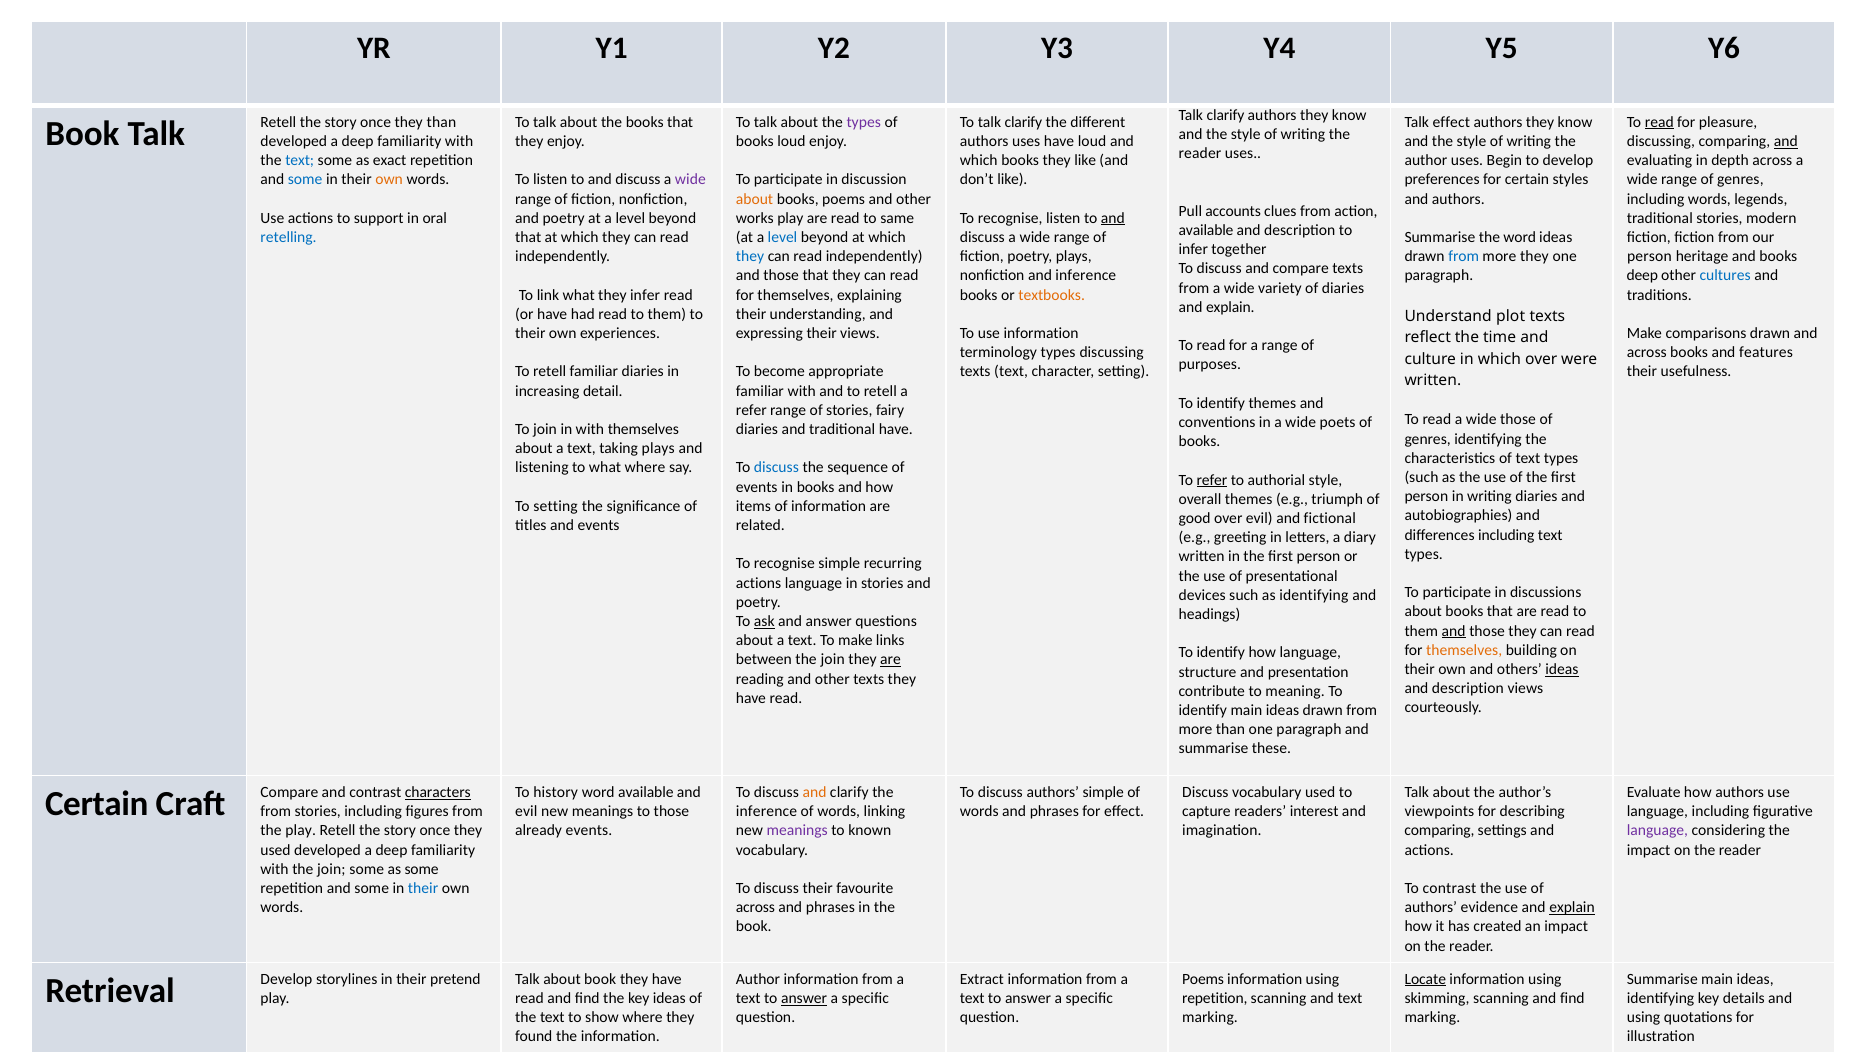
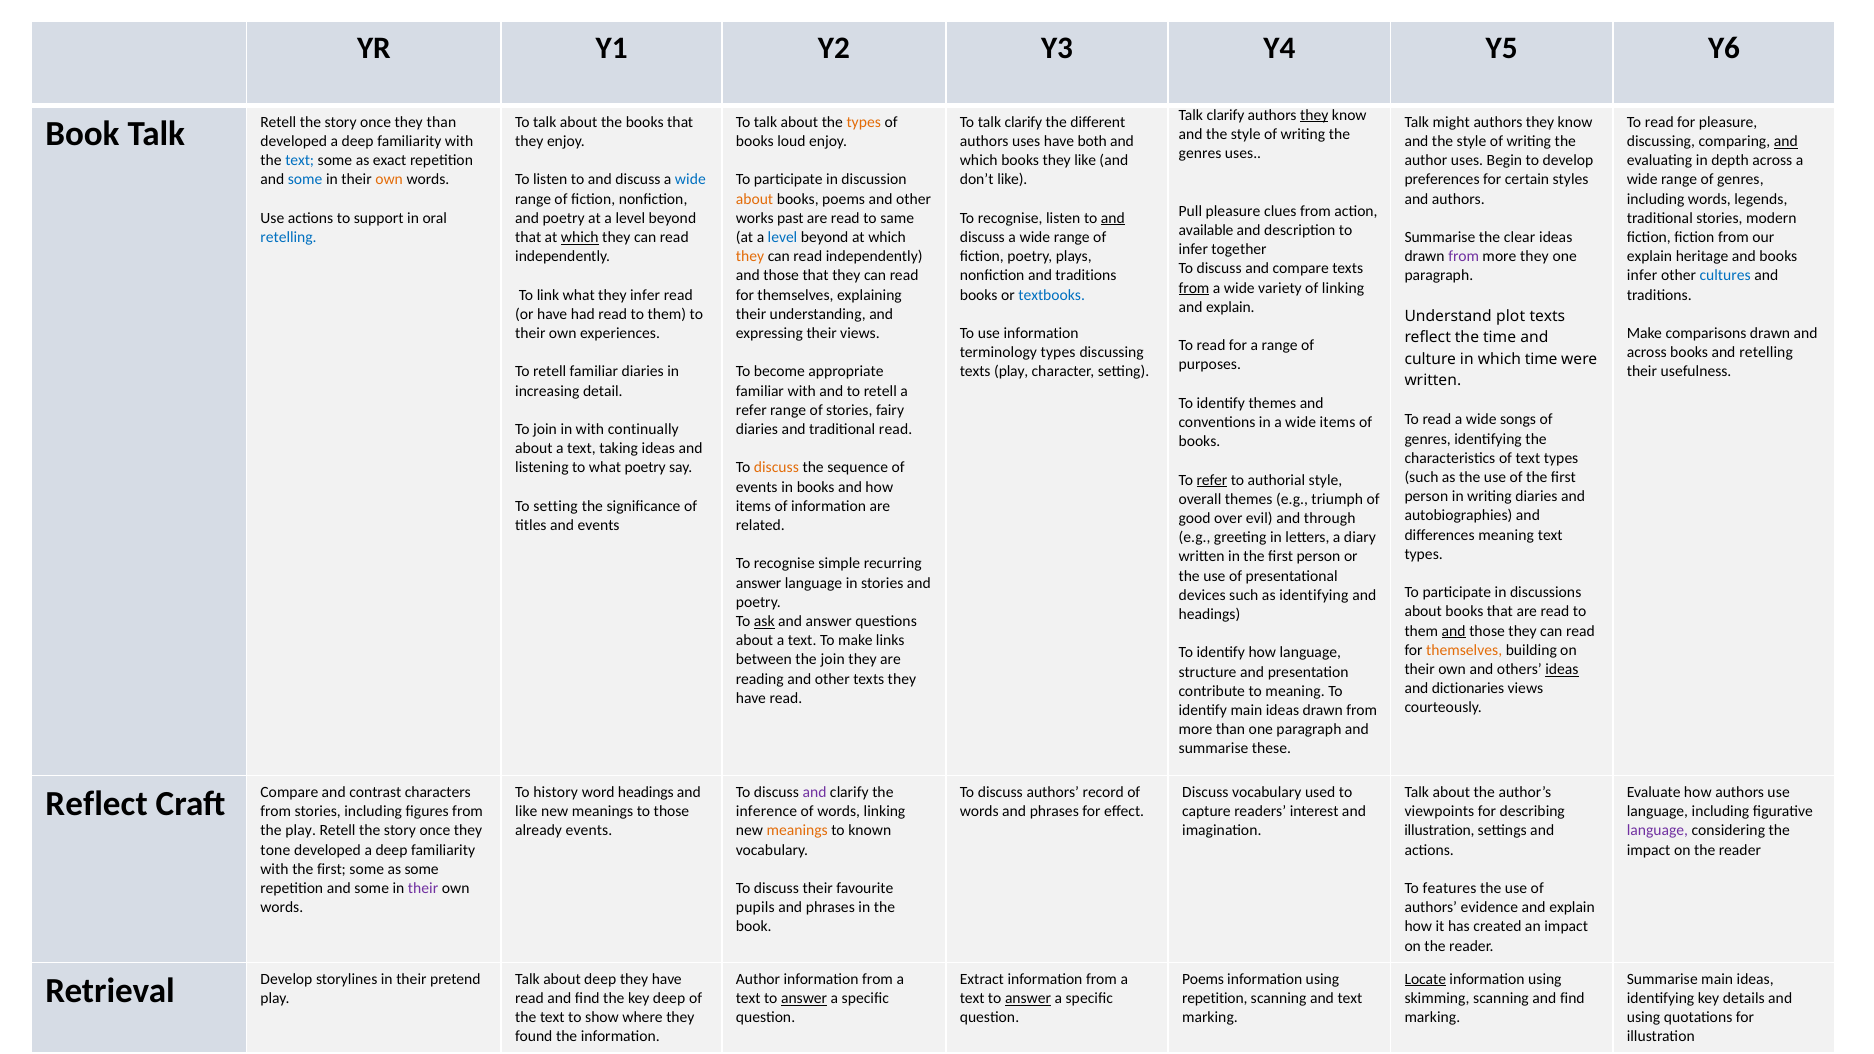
they at (1314, 115) underline: none -> present
types at (864, 122) colour: purple -> orange
Talk effect: effect -> might
read at (1659, 122) underline: present -> none
have loud: loud -> both
reader at (1200, 154): reader -> genres
wide at (690, 180) colour: purple -> blue
Pull accounts: accounts -> pleasure
works play: play -> past
which at (580, 237) underline: none -> present
the word: word -> clear
they at (750, 257) colour: blue -> orange
from at (1464, 257) colour: blue -> purple
person at (1649, 257): person -> explain
nonfiction and inference: inference -> traditions
deep at (1642, 276): deep -> infer
from at (1194, 288) underline: none -> present
of diaries: diaries -> linking
textbooks colour: orange -> blue
and features: features -> retelling
which over: over -> time
texts text: text -> play
wide those: those -> songs
wide poets: poets -> items
with themselves: themselves -> continually
traditional have: have -> read
taking plays: plays -> ideas
what where: where -> poetry
discuss at (776, 468) colour: blue -> orange
fictional: fictional -> through
differences including: including -> meaning
actions at (759, 583): actions -> answer
are at (891, 660) underline: present -> none
description at (1468, 689): description -> dictionaries
word available: available -> headings
and at (815, 792) colour: orange -> purple
authors simple: simple -> record
Certain at (97, 804): Certain -> Reflect
characters underline: present -> none
evil at (526, 812): evil -> like
meanings at (797, 831) colour: purple -> orange
comparing at (1439, 831): comparing -> illustration
used at (275, 850): used -> tone
with the join: join -> first
their at (423, 888) colour: blue -> purple
To contrast: contrast -> features
across at (755, 908): across -> pupils
explain at (1572, 908) underline: present -> none
about book: book -> deep
key ideas: ideas -> deep
answer at (1028, 999) underline: none -> present
